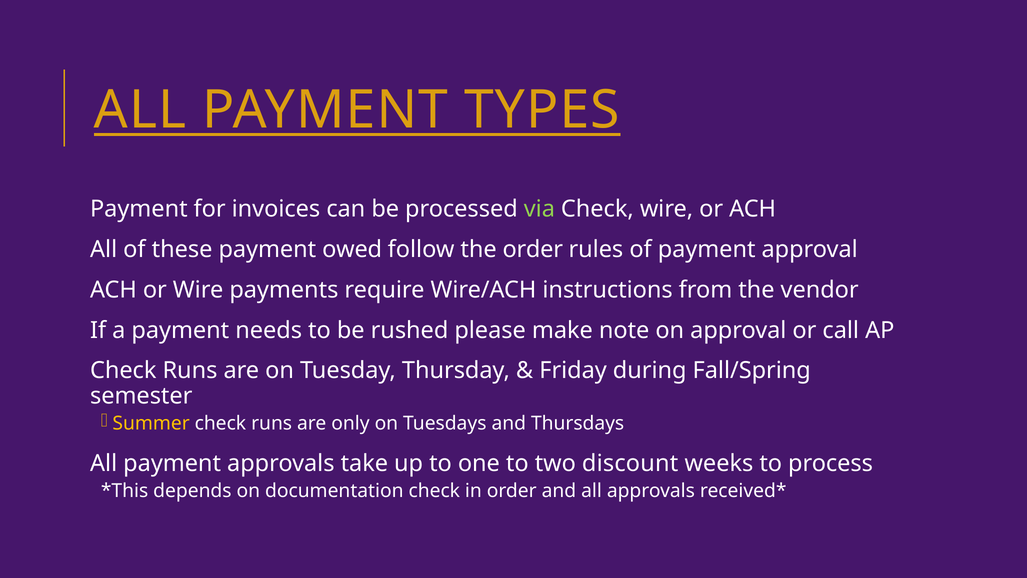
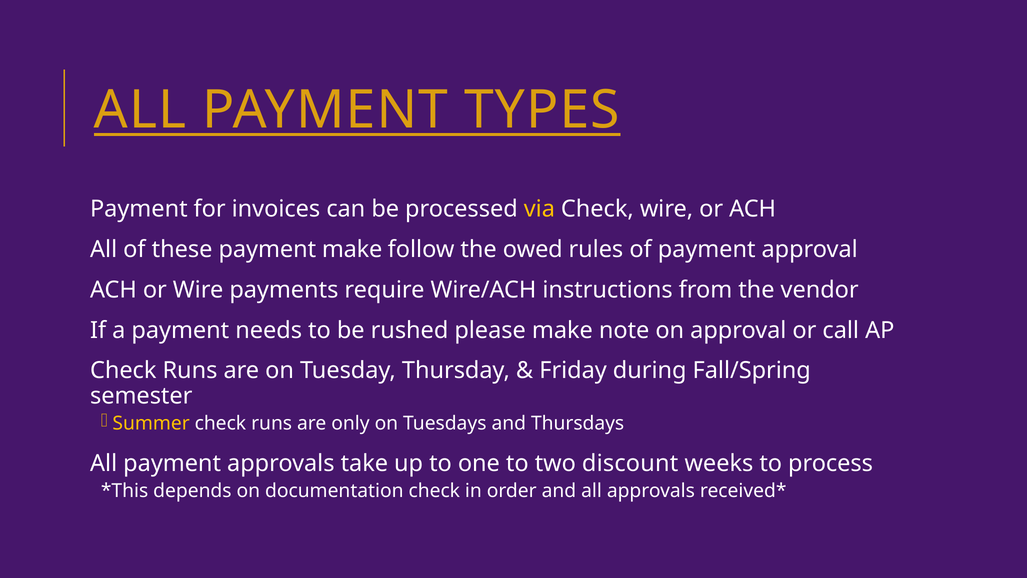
via colour: light green -> yellow
payment owed: owed -> make
the order: order -> owed
